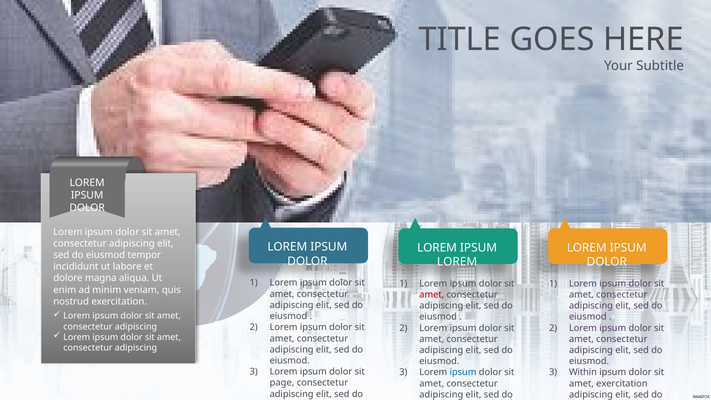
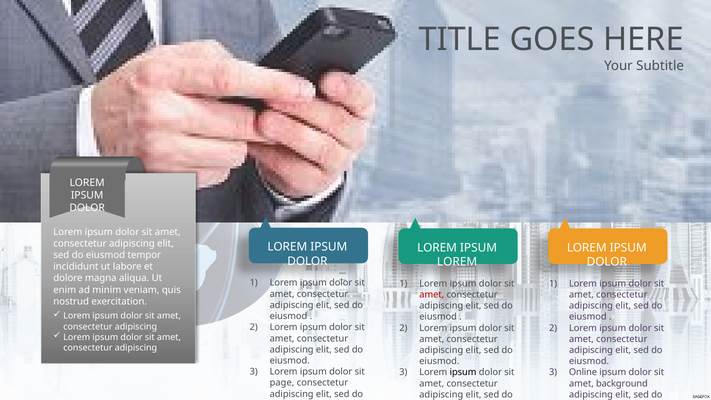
ipsum at (463, 372) colour: blue -> black
Within: Within -> Online
amet exercitation: exercitation -> background
